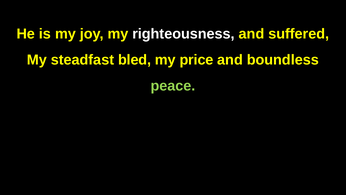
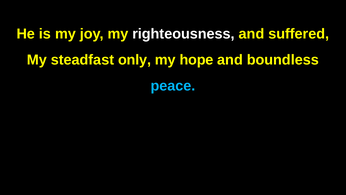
bled: bled -> only
price: price -> hope
peace colour: light green -> light blue
